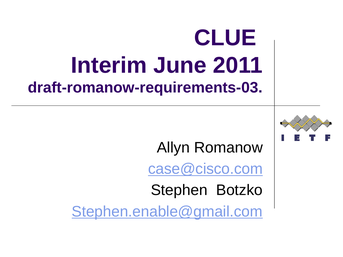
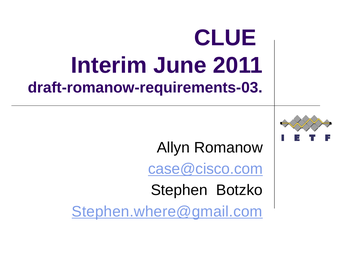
Stephen.enable@gmail.com: Stephen.enable@gmail.com -> Stephen.where@gmail.com
